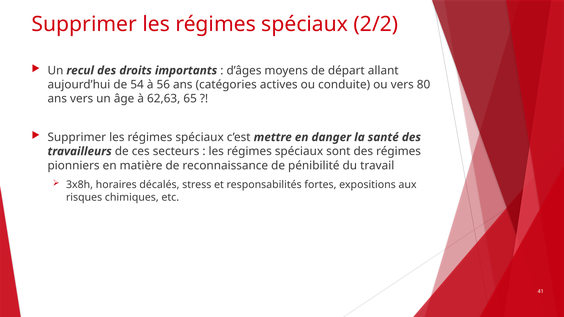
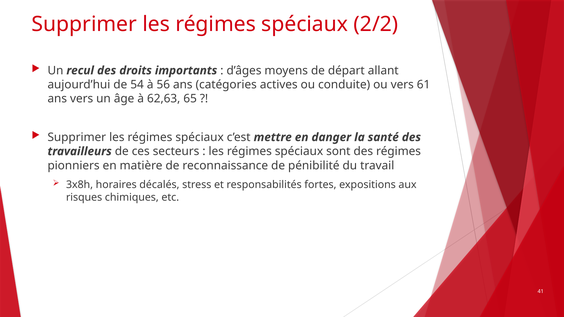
80: 80 -> 61
